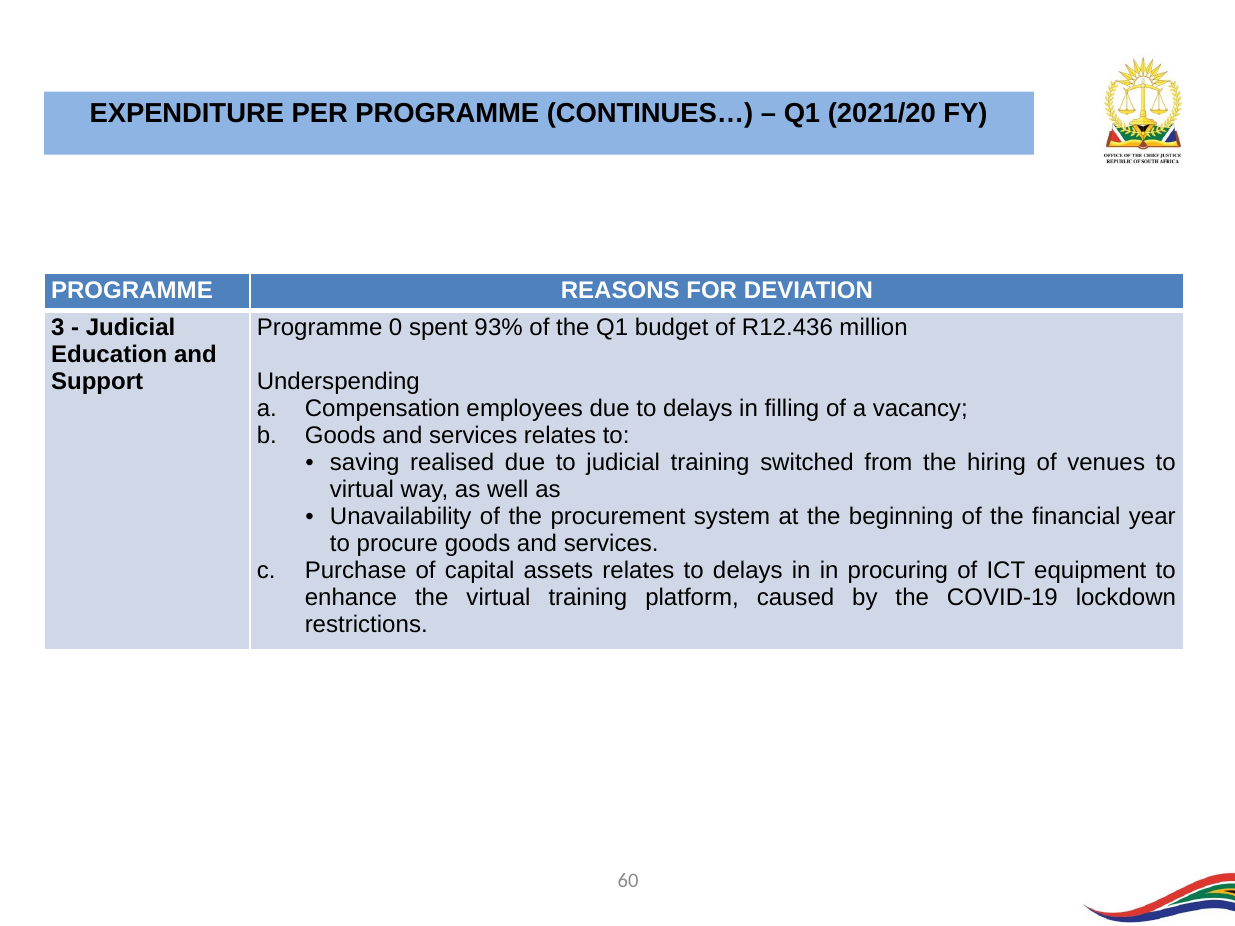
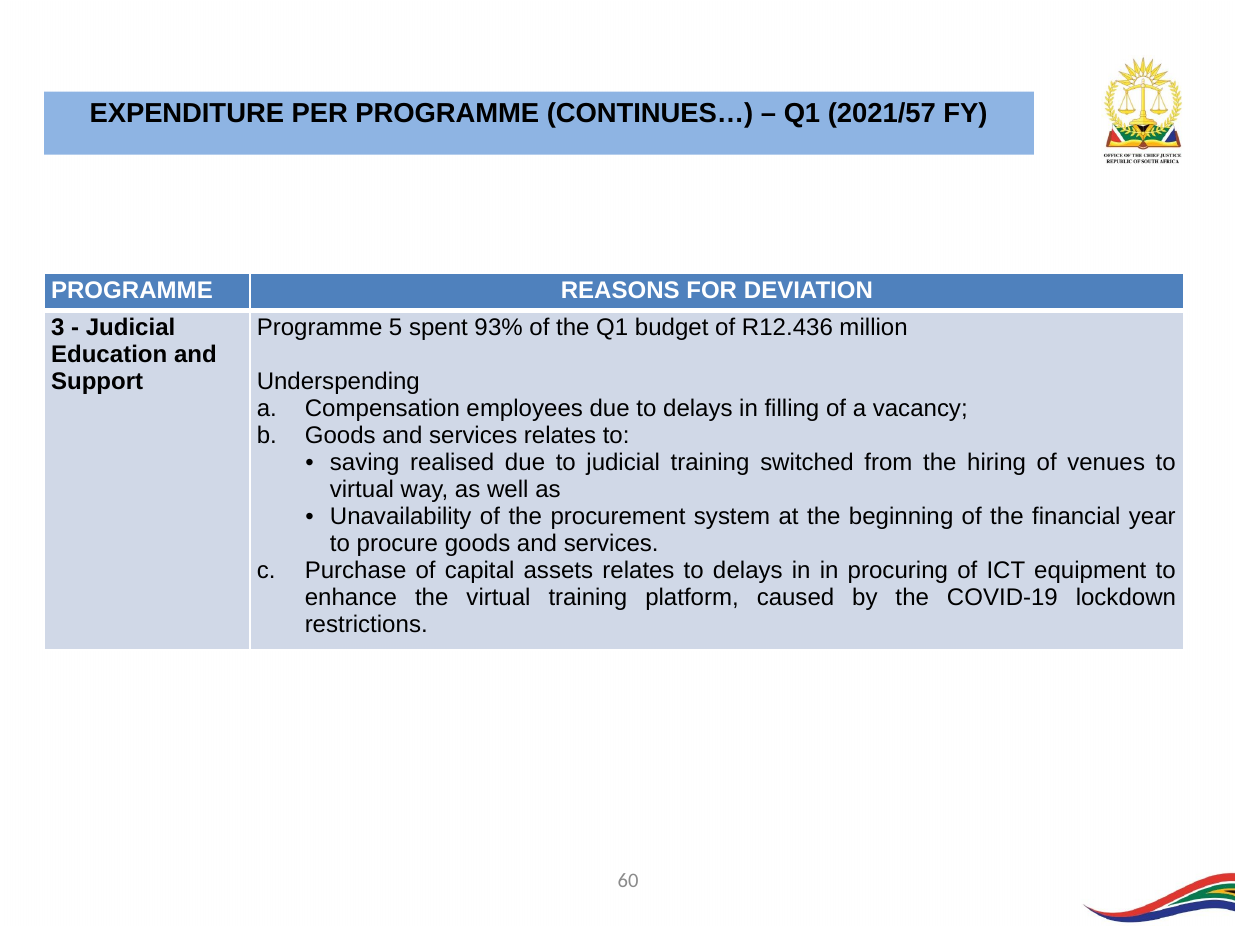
2021/20: 2021/20 -> 2021/57
0: 0 -> 5
